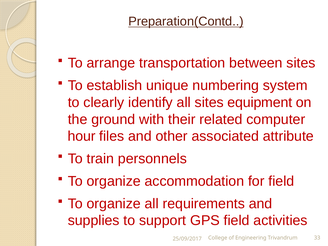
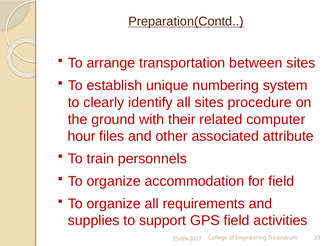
equipment: equipment -> procedure
